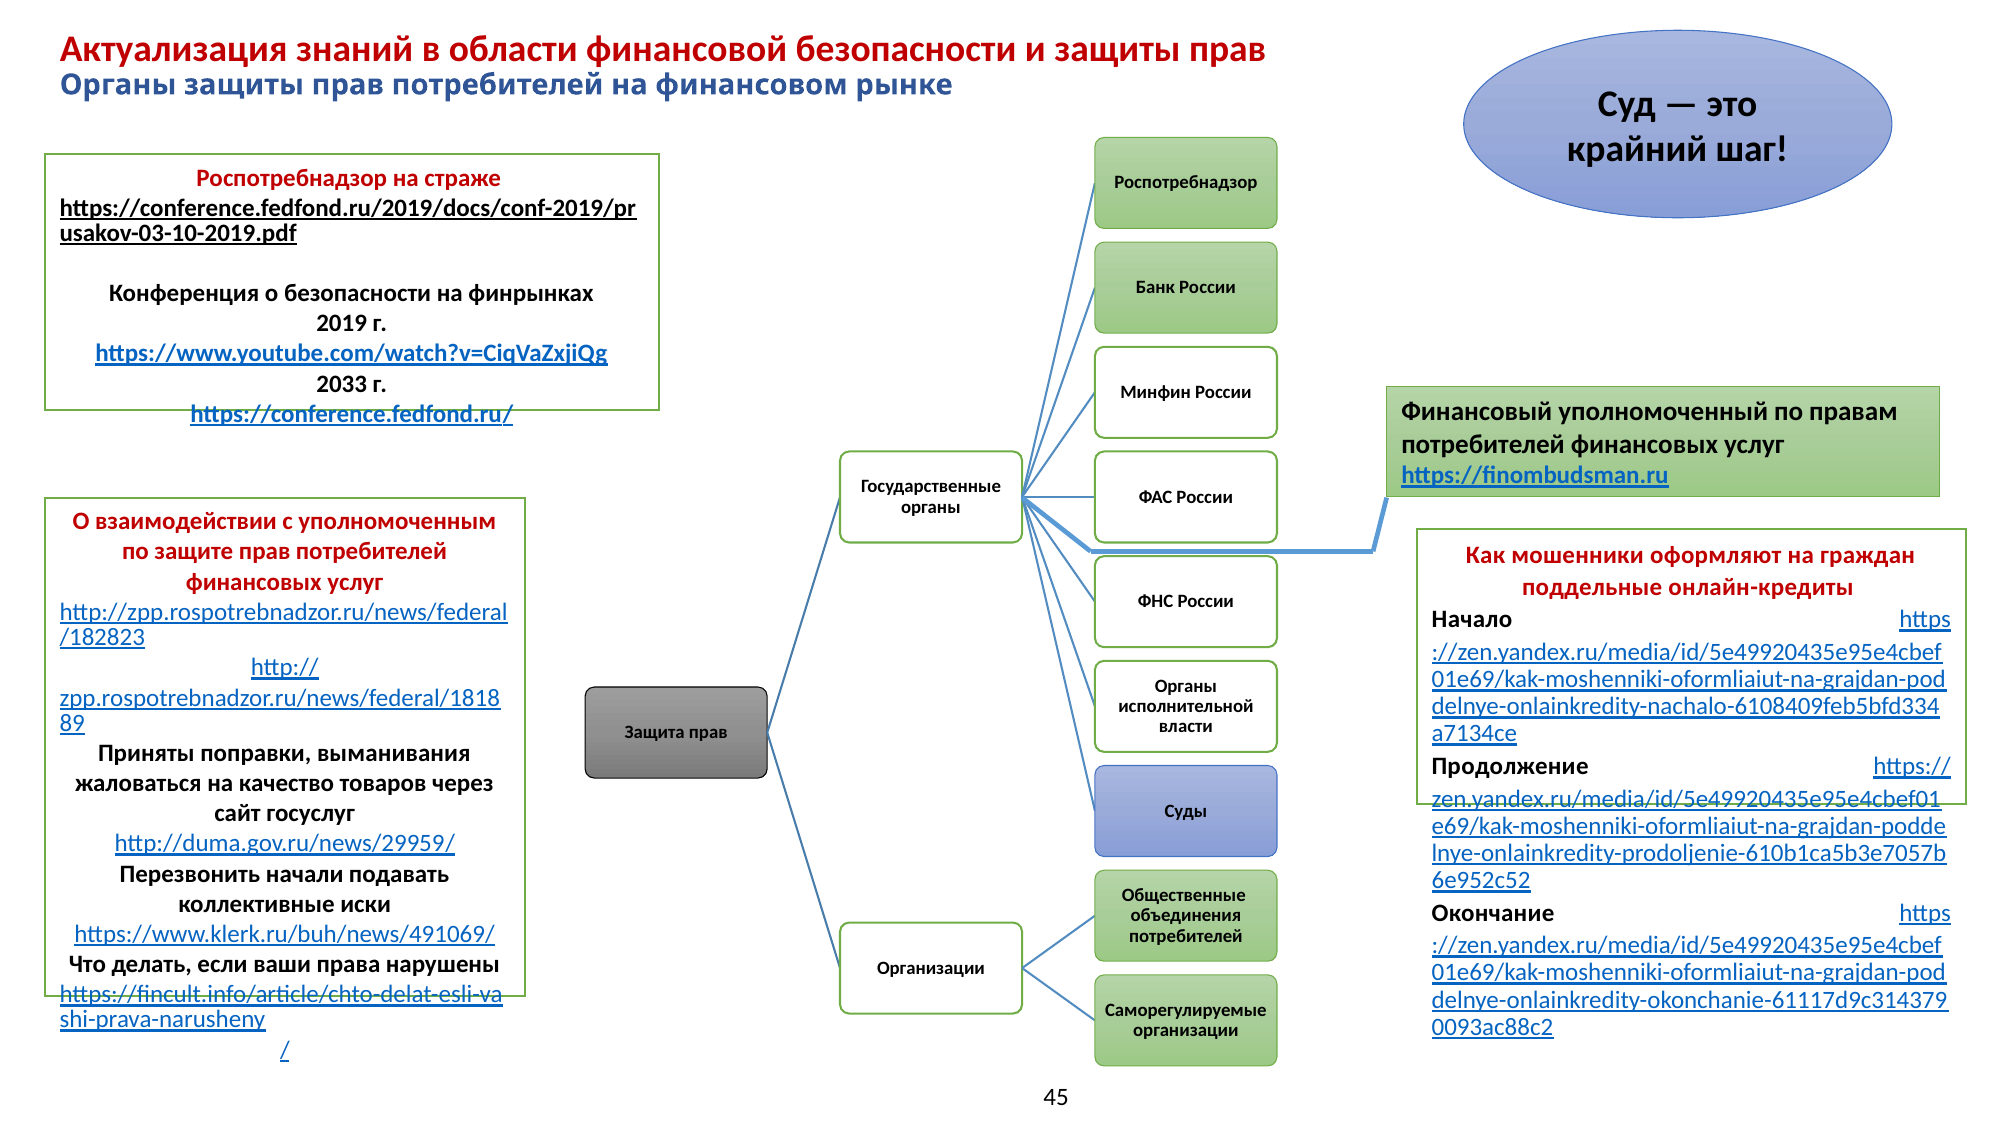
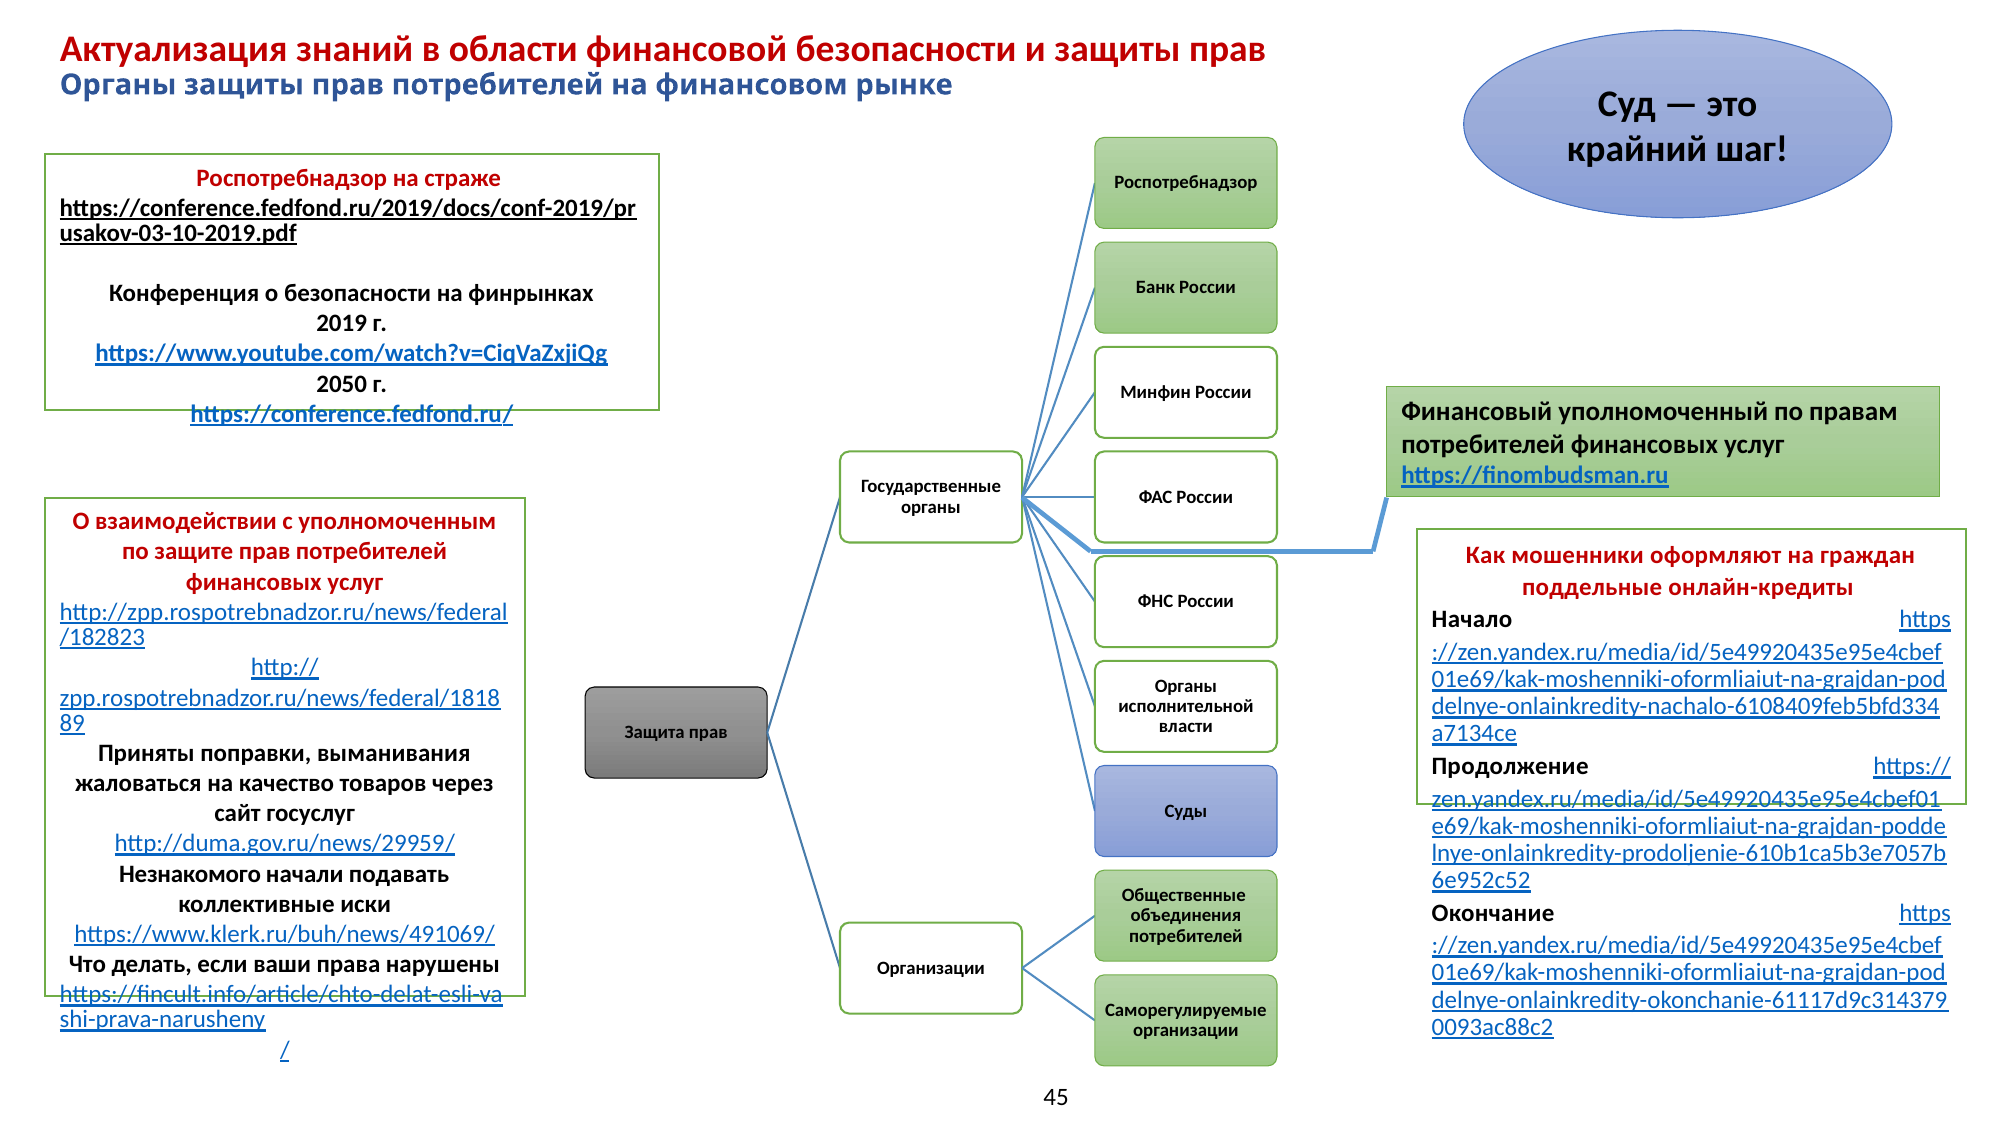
2033: 2033 -> 2050
Перезвонить: Перезвонить -> Незнакомого
